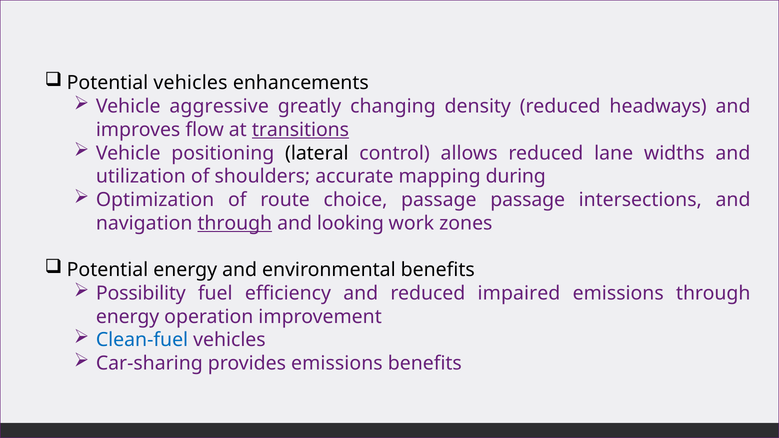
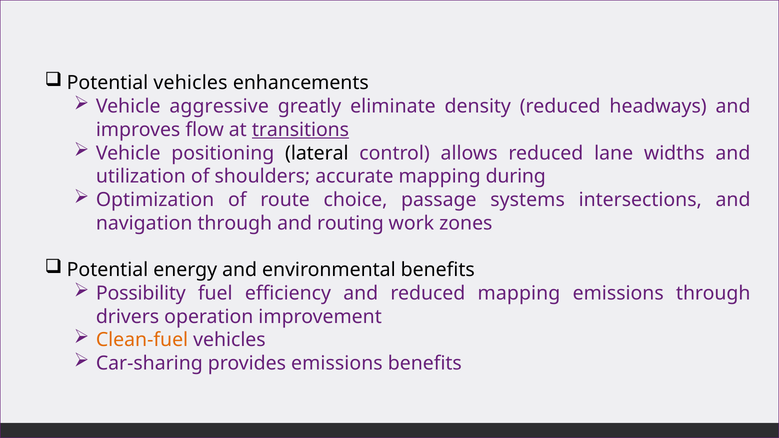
changing: changing -> eliminate
passage passage: passage -> systems
through at (235, 223) underline: present -> none
looking: looking -> routing
reduced impaired: impaired -> mapping
energy at (128, 317): energy -> drivers
Clean-fuel colour: blue -> orange
